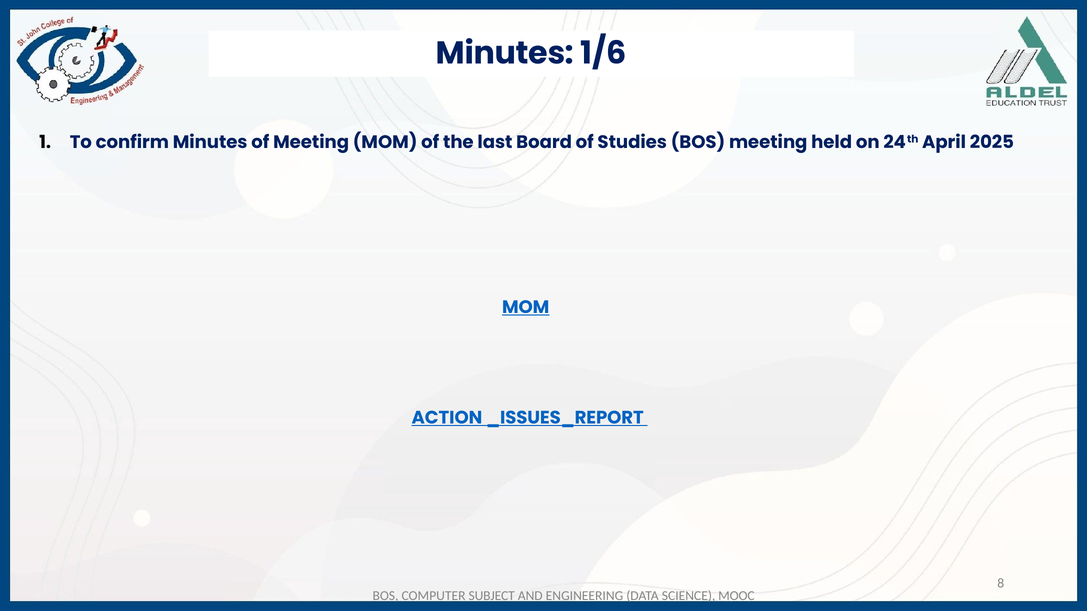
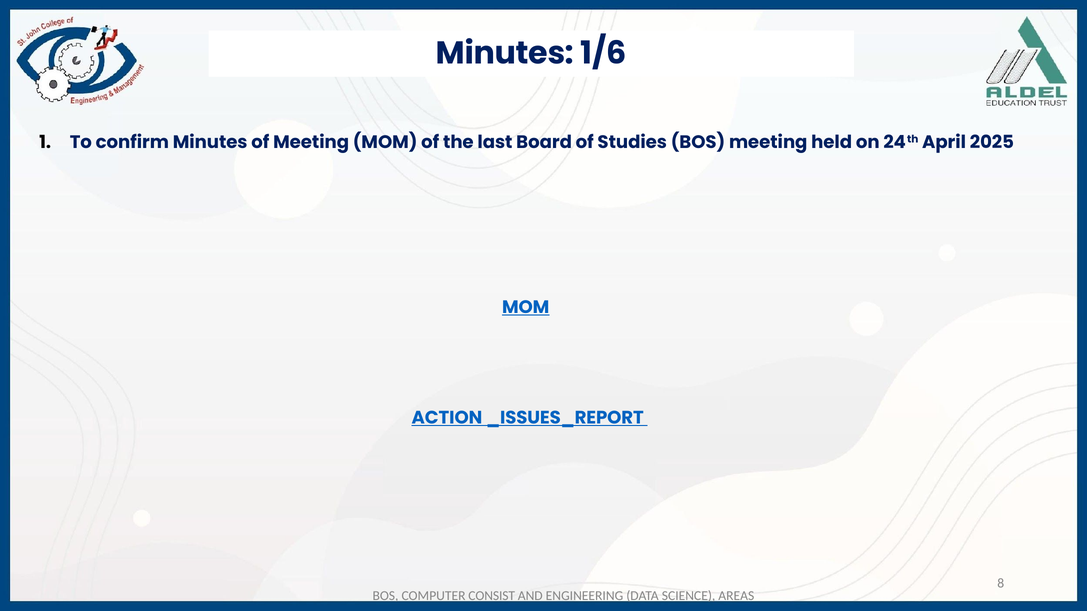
SUBJECT: SUBJECT -> CONSIST
MOOC: MOOC -> AREAS
